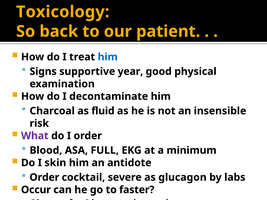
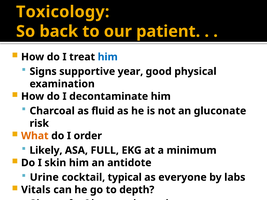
insensible: insensible -> gluconate
What colour: purple -> orange
Blood: Blood -> Likely
Order at (44, 178): Order -> Urine
severe: severe -> typical
glucagon: glucagon -> everyone
Occur: Occur -> Vitals
faster: faster -> depth
